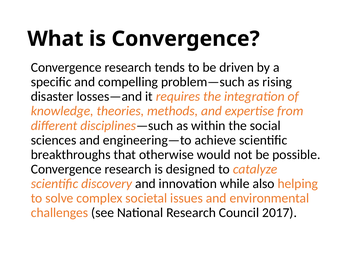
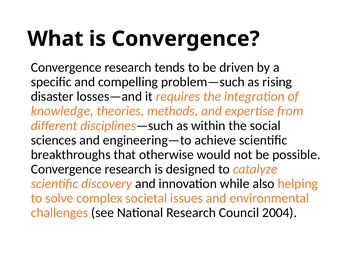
2017: 2017 -> 2004
